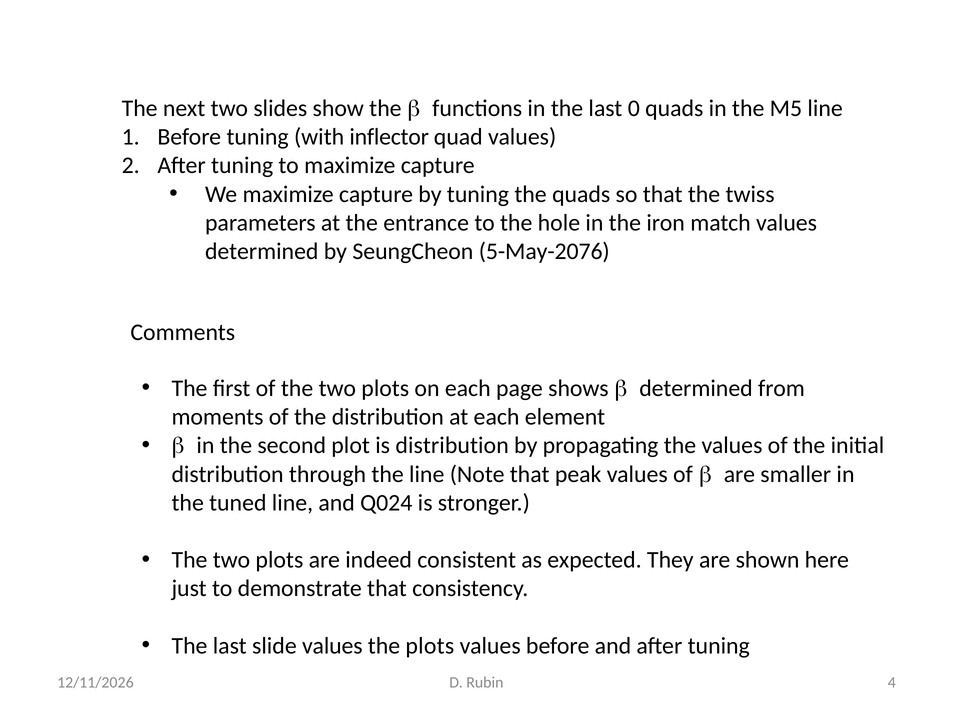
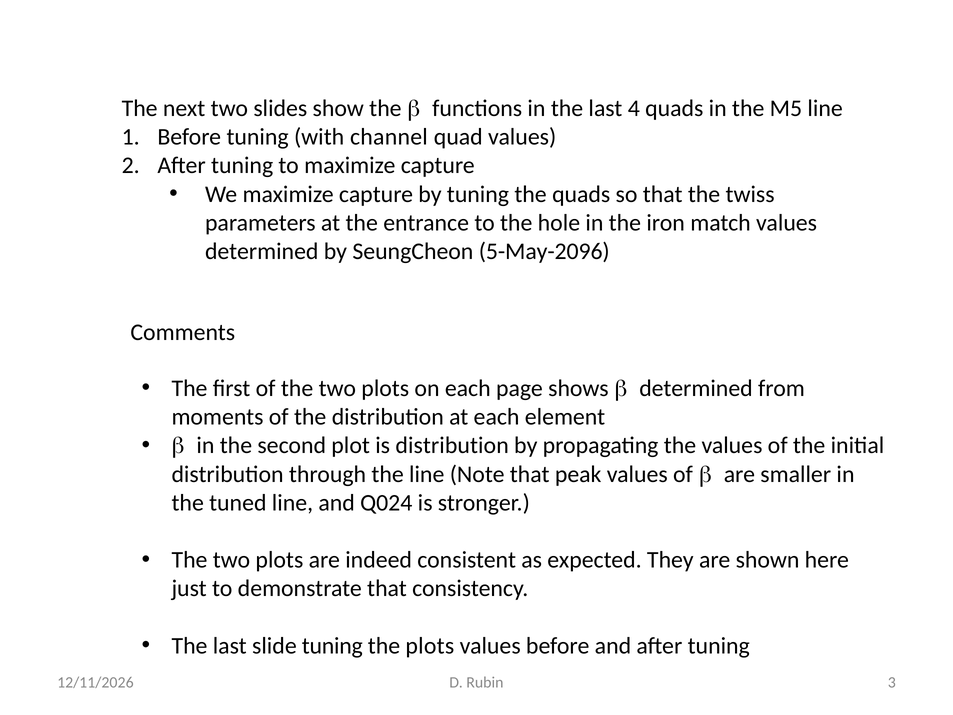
0: 0 -> 4
inflector: inflector -> channel
5-May-2076: 5-May-2076 -> 5-May-2096
slide values: values -> tuning
4: 4 -> 3
